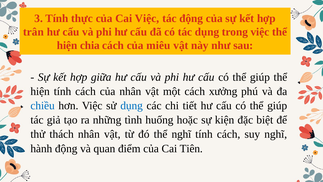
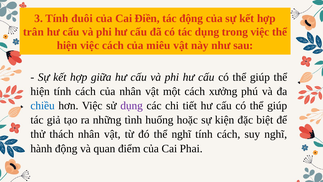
thực: thực -> đuôi
Cai Việc: Việc -> Điền
hiện chia: chia -> việc
dụng at (132, 106) colour: blue -> purple
Tiên: Tiên -> Phai
